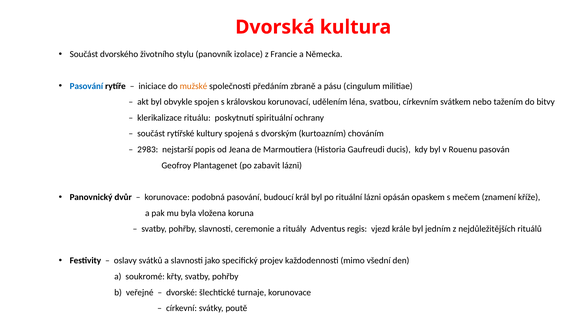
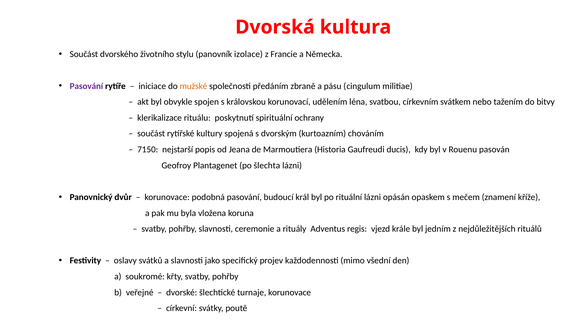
Pasování at (86, 86) colour: blue -> purple
2983: 2983 -> 7150
zabavit: zabavit -> šlechta
